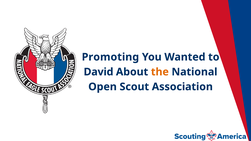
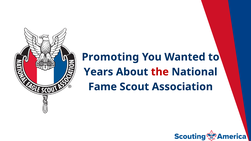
David: David -> Years
the colour: orange -> red
Open: Open -> Fame
